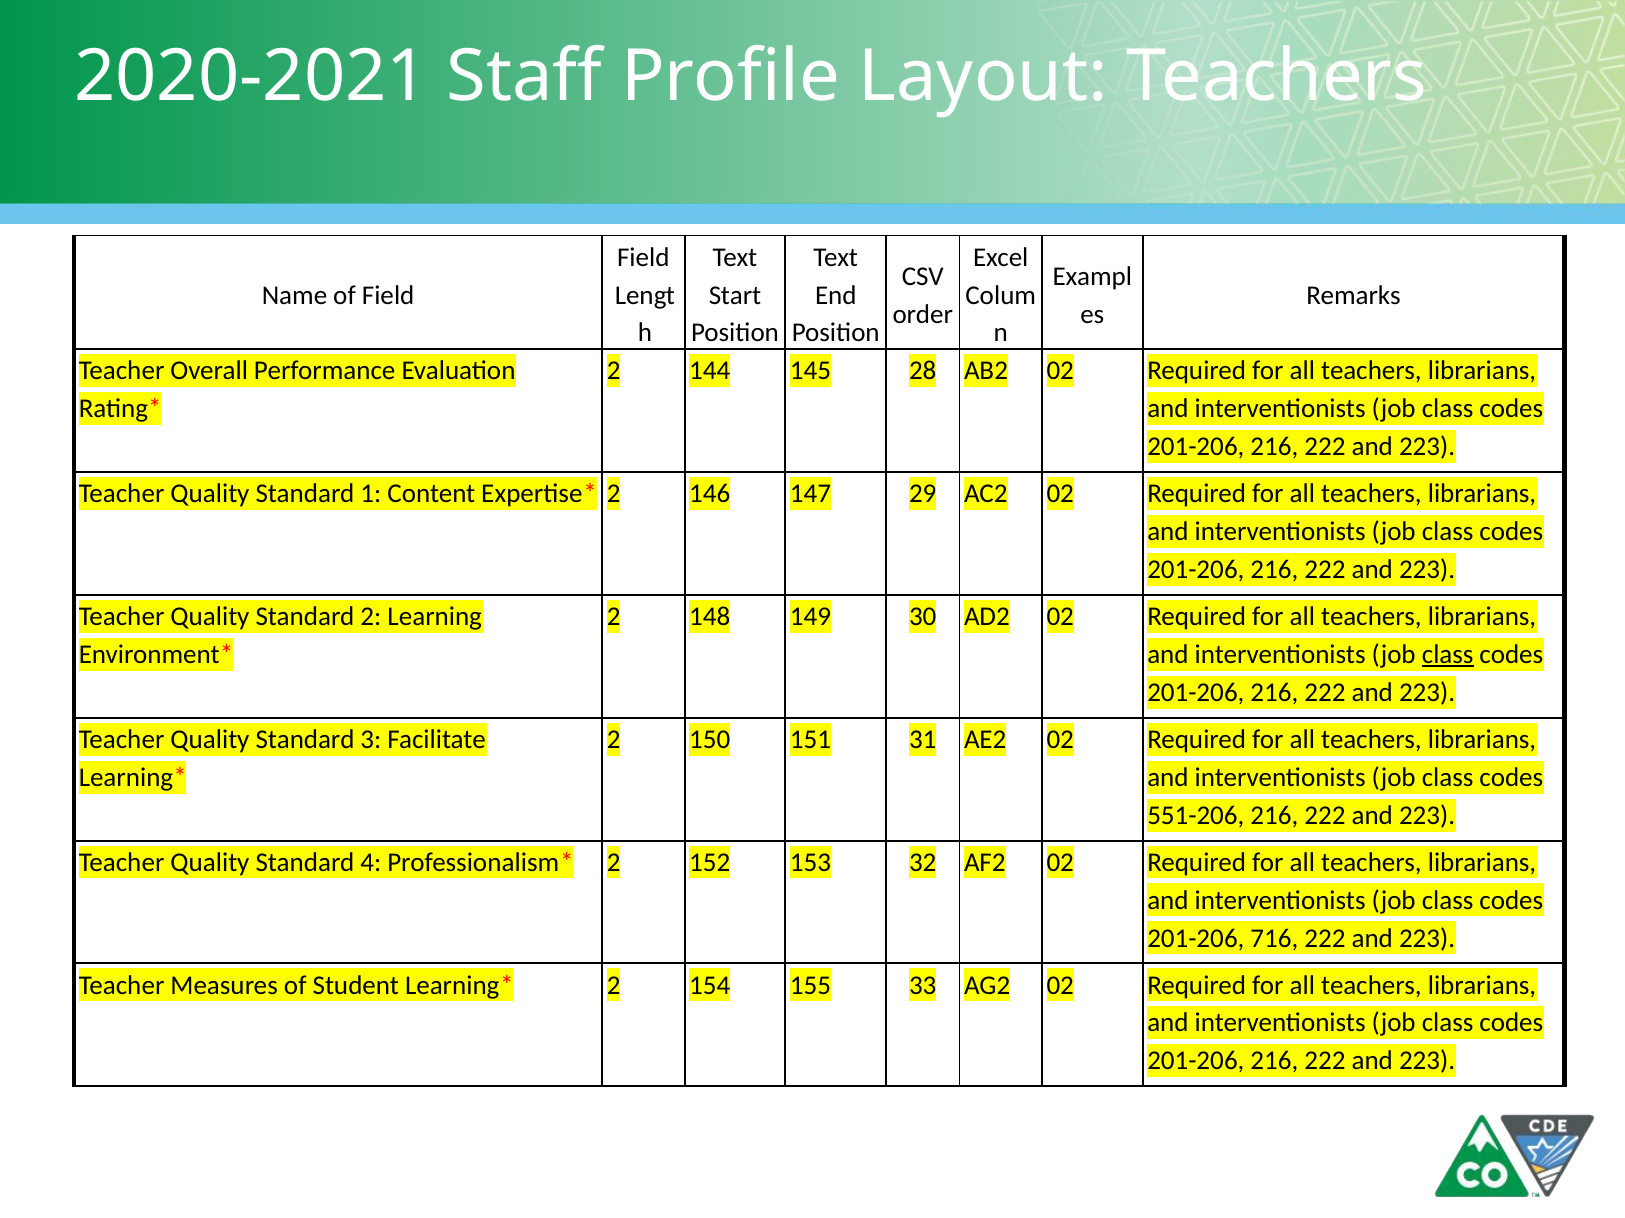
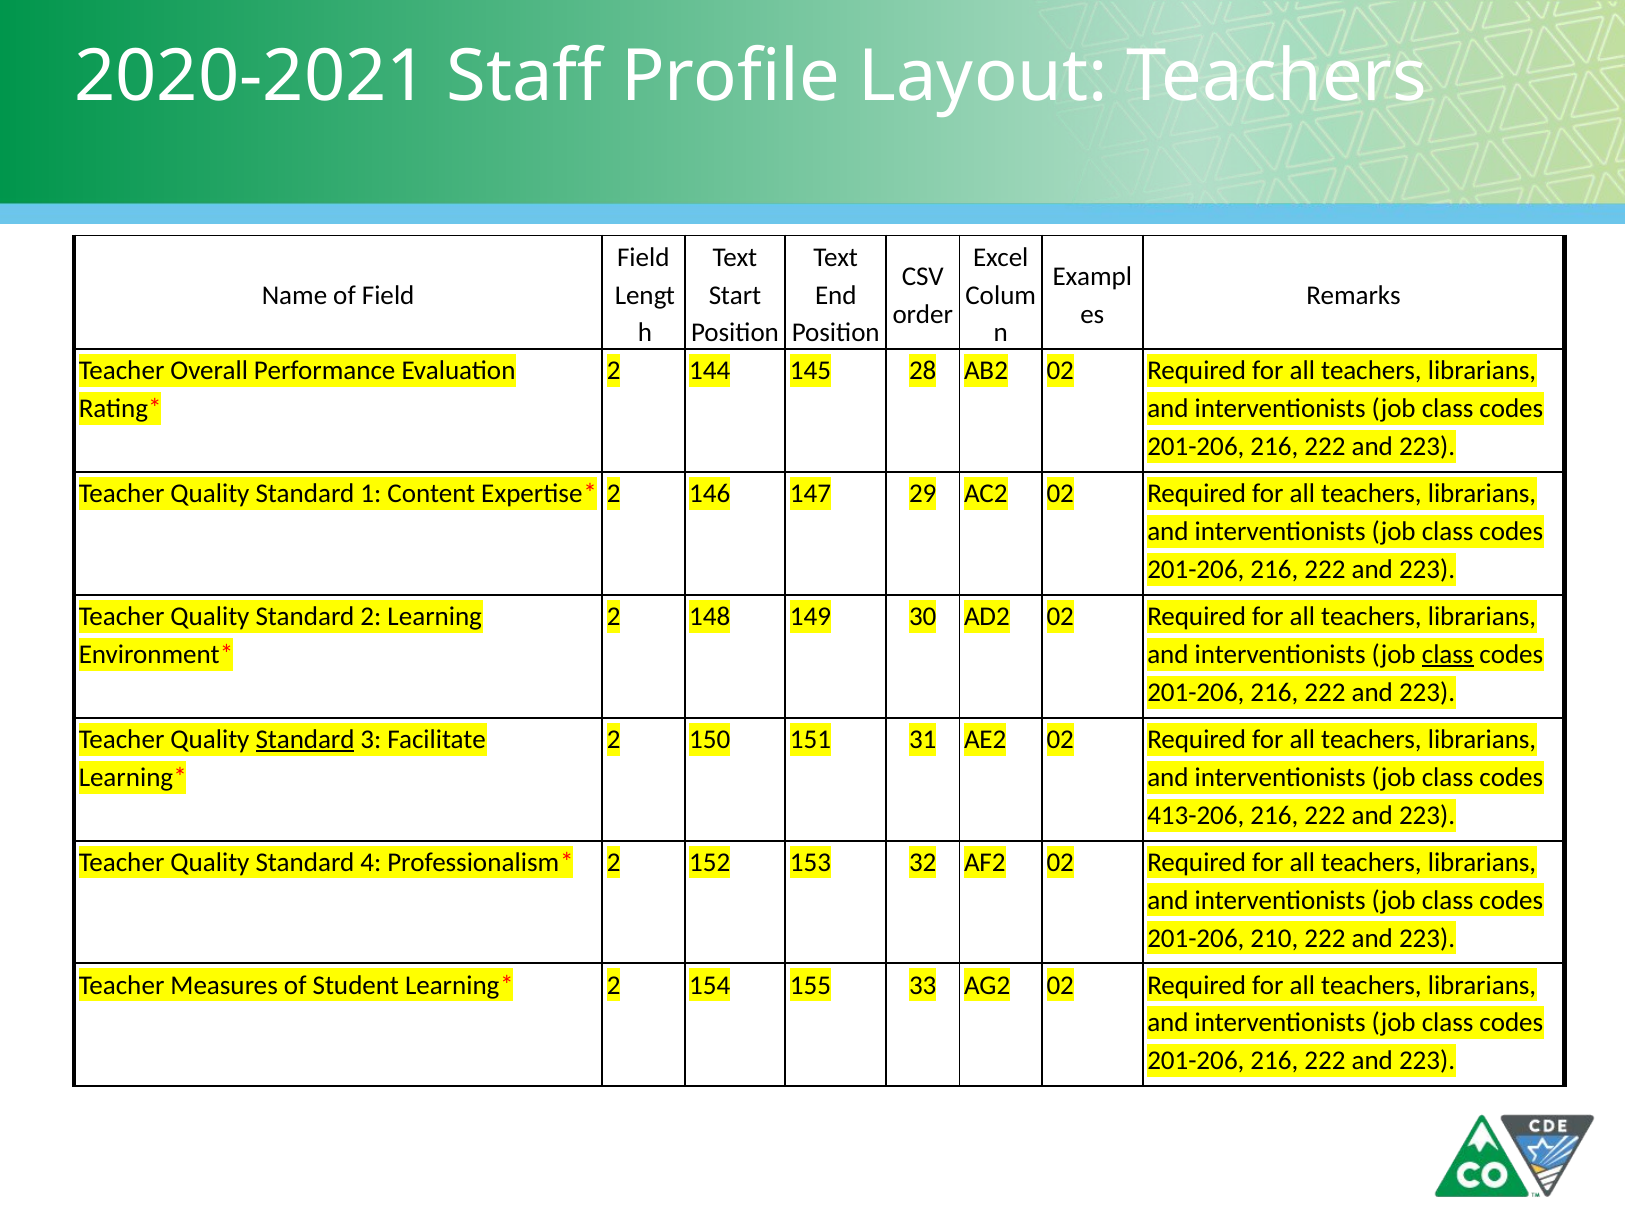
Standard at (305, 740) underline: none -> present
551-206: 551-206 -> 413-206
716: 716 -> 210
